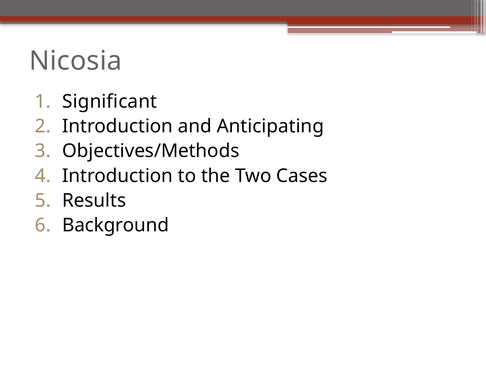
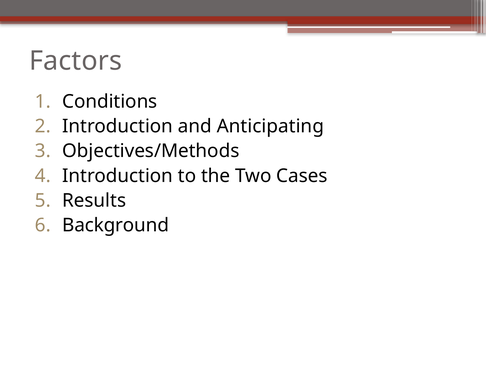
Nicosia: Nicosia -> Factors
Significant: Significant -> Conditions
